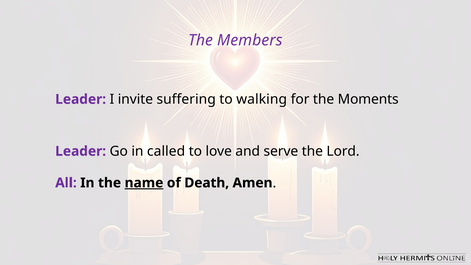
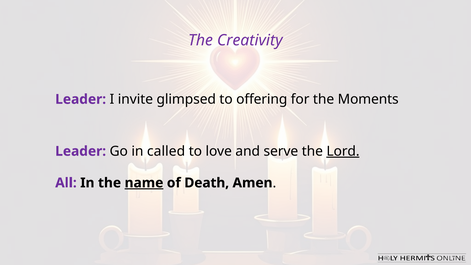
Members: Members -> Creativity
suffering: suffering -> glimpsed
walking: walking -> offering
Lord underline: none -> present
